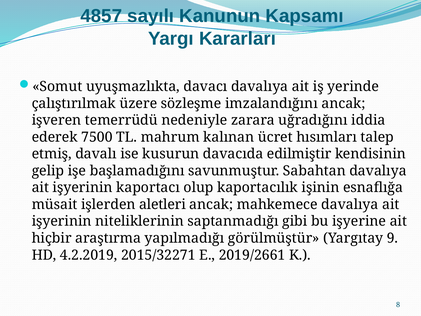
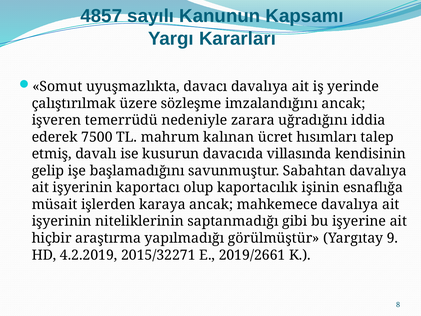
edilmiştir: edilmiştir -> villasında
aletleri: aletleri -> karaya
